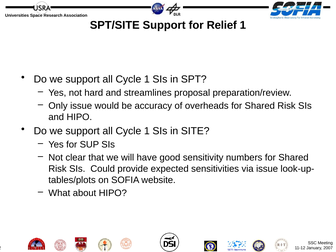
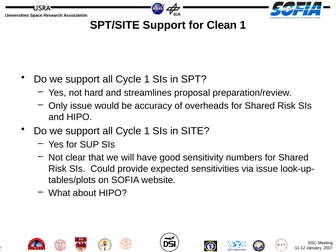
Relief: Relief -> Clean
